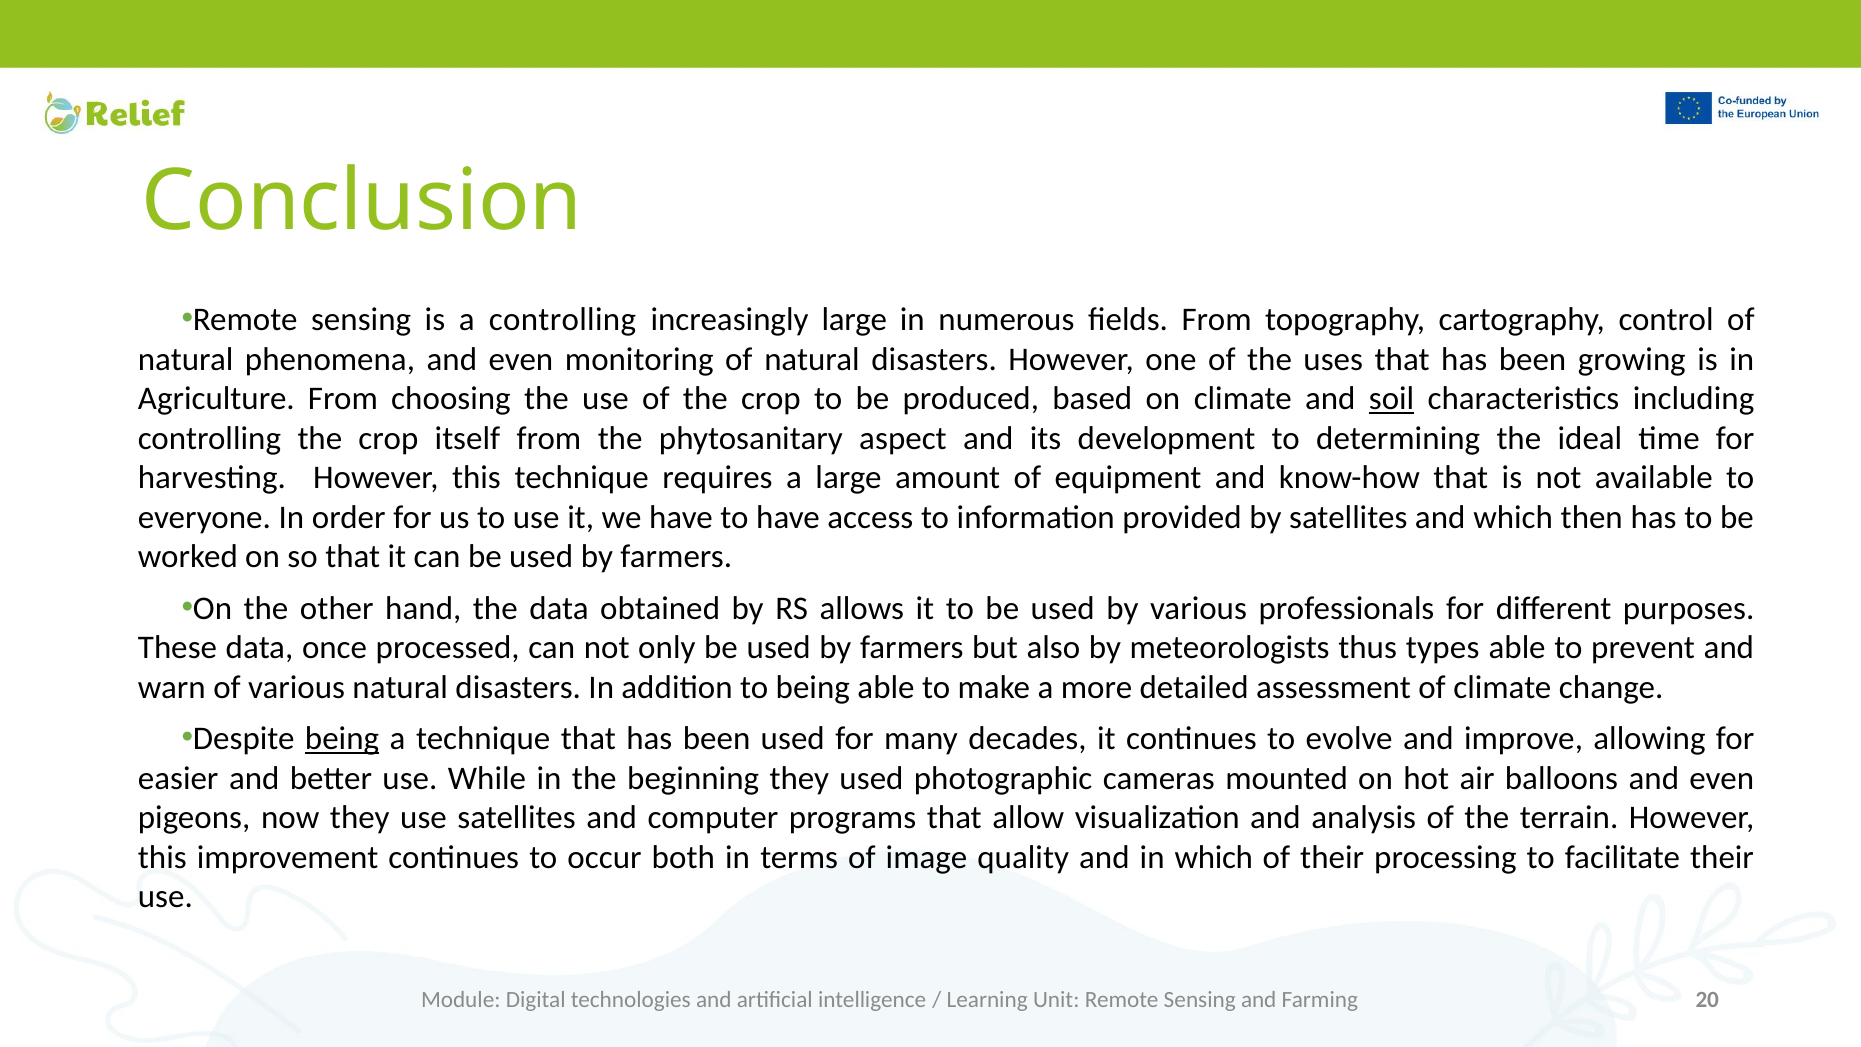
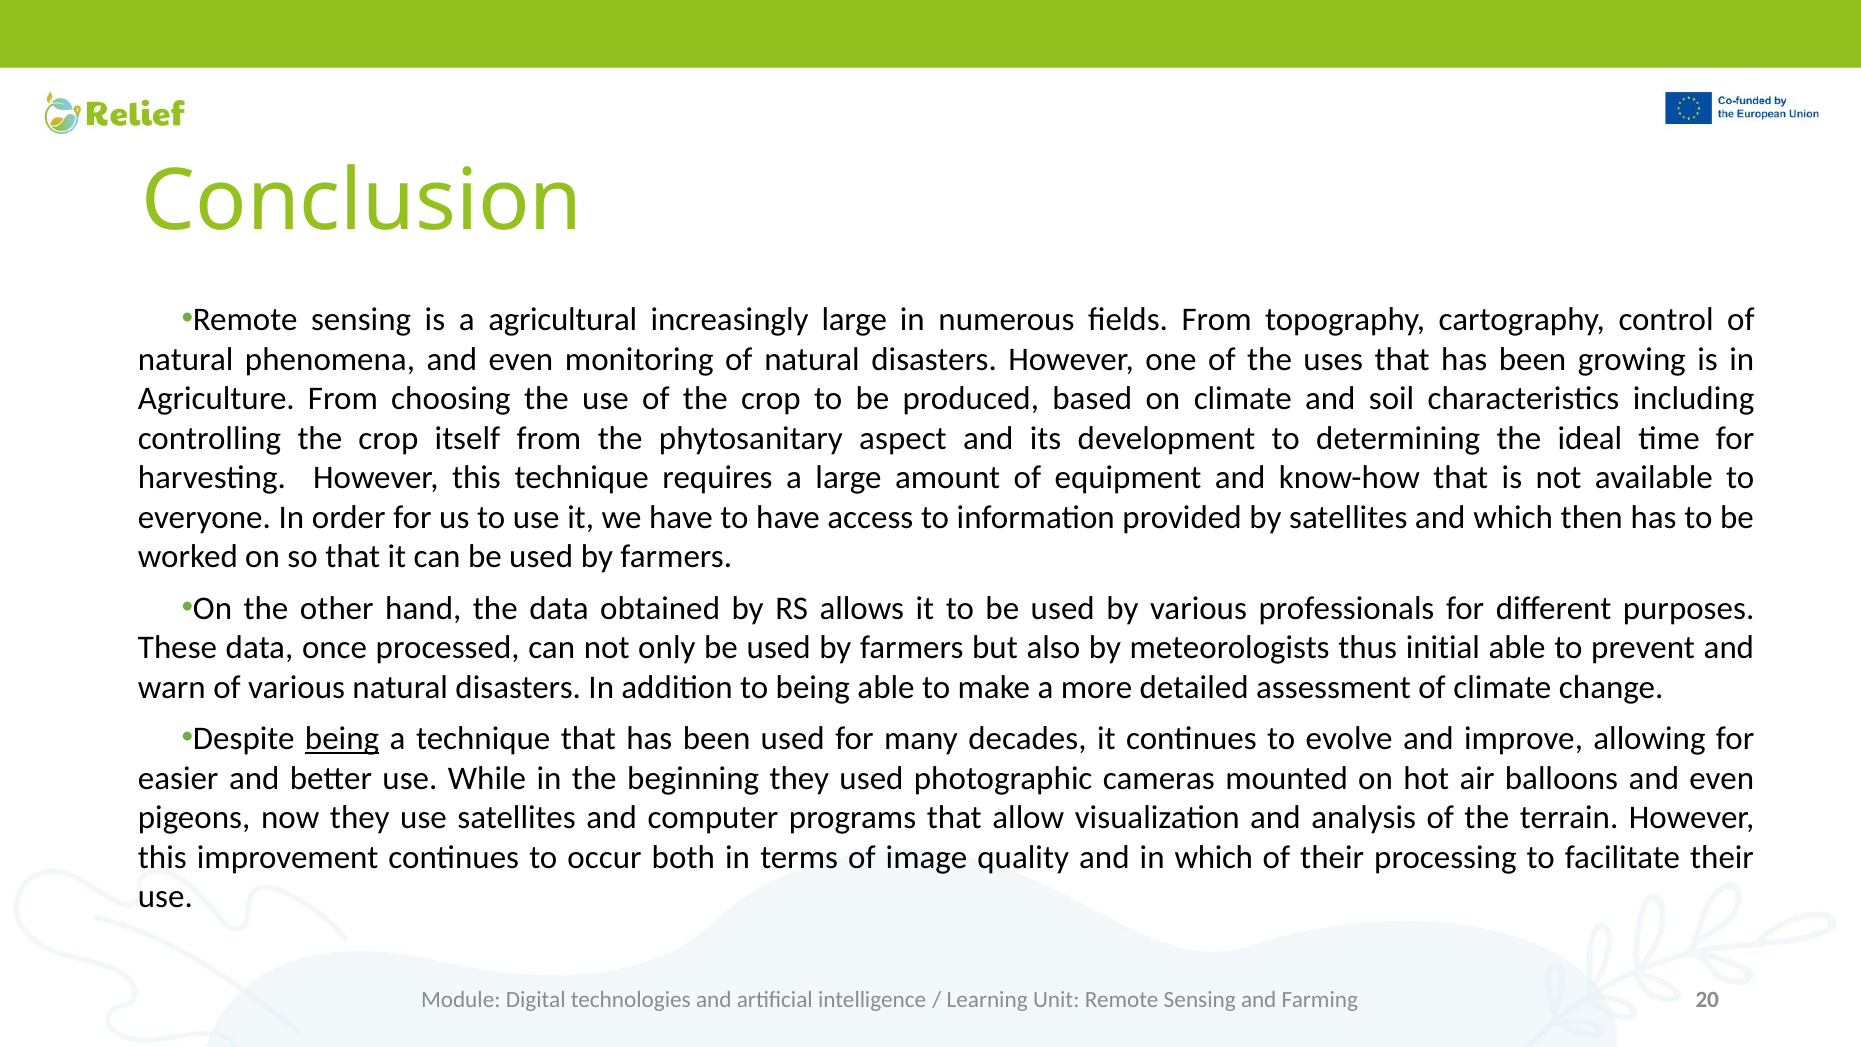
a controlling: controlling -> agricultural
soil underline: present -> none
types: types -> initial
